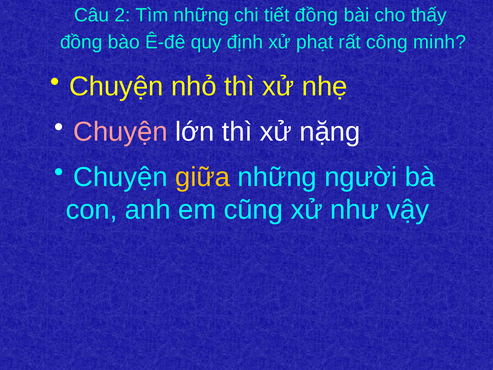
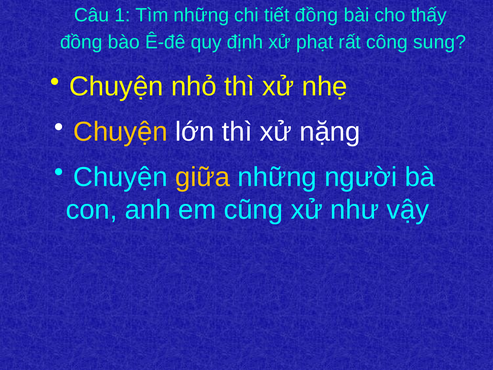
2: 2 -> 1
minh: minh -> sung
Chuyện at (120, 132) colour: pink -> yellow
